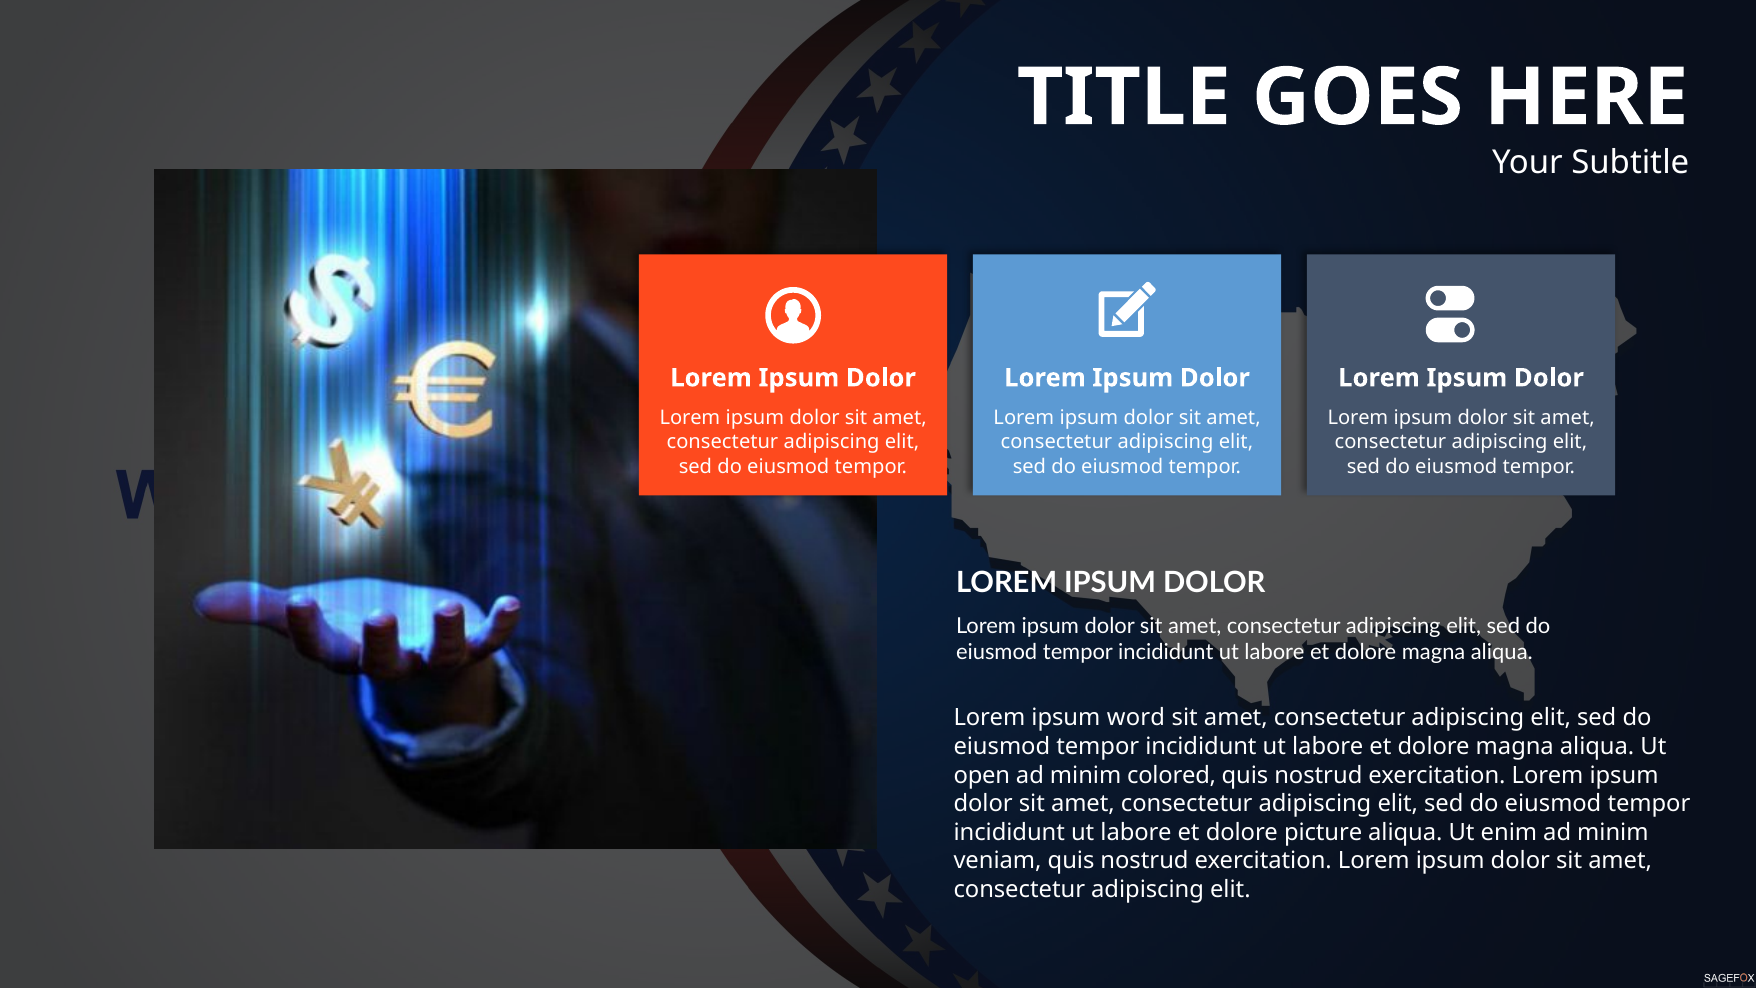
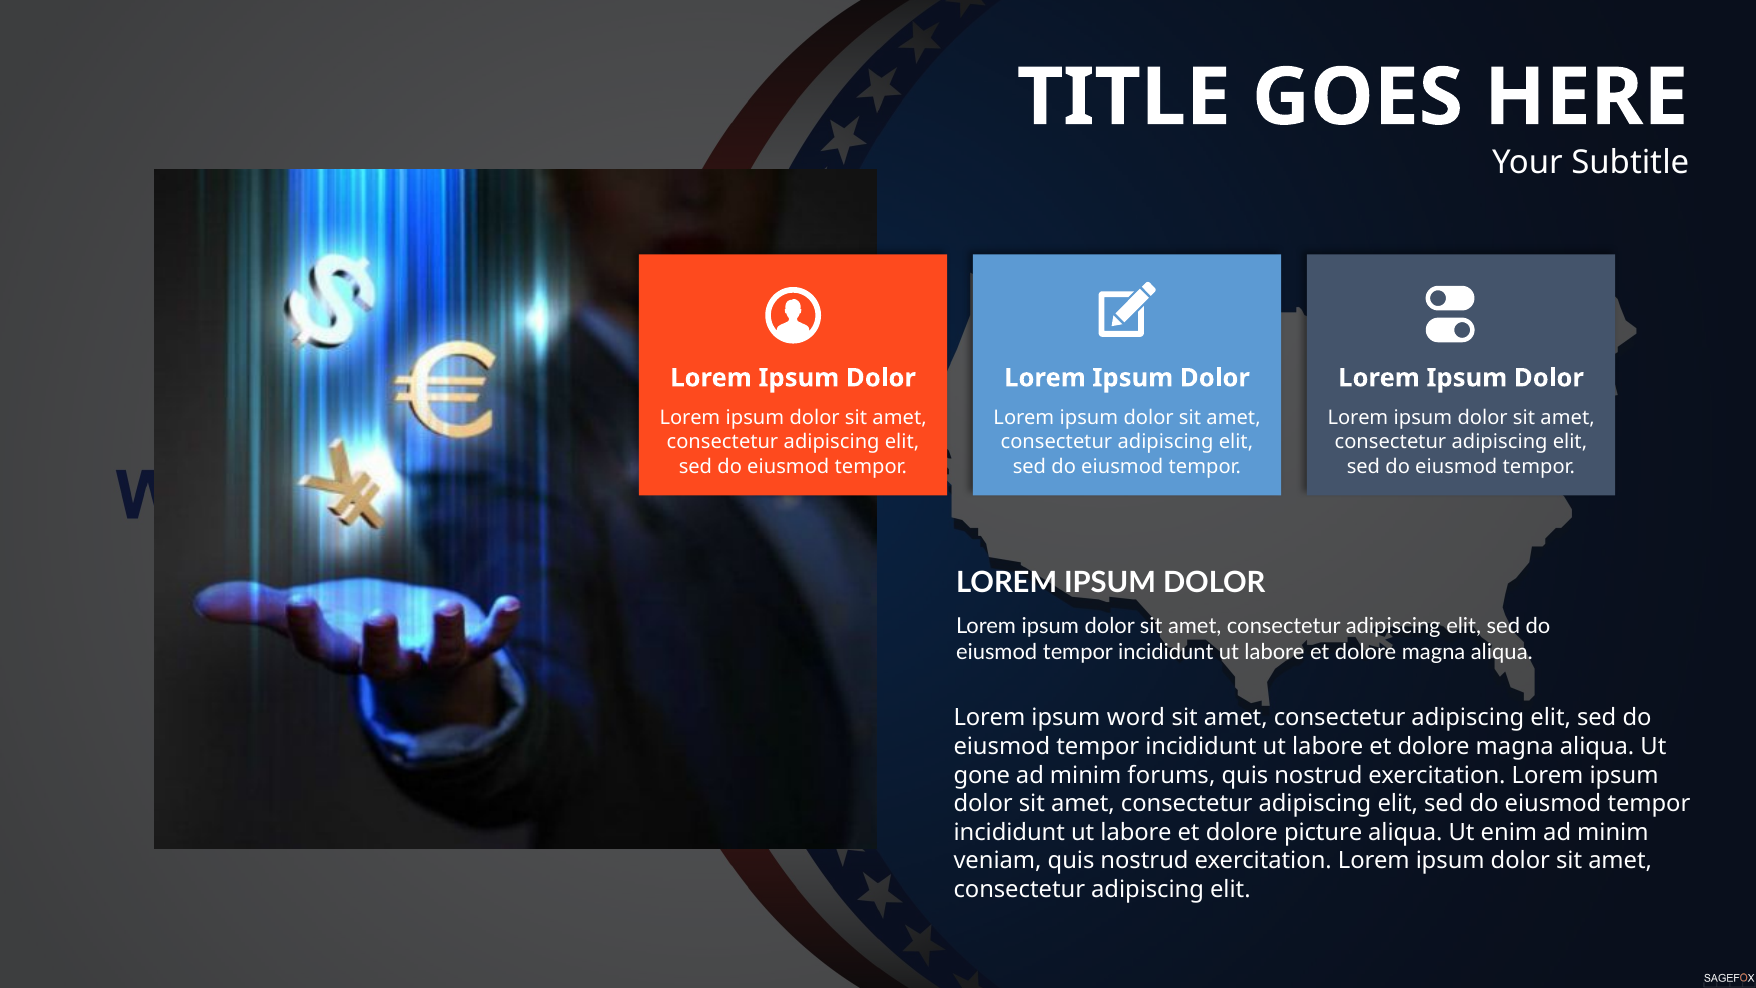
open: open -> gone
colored: colored -> forums
